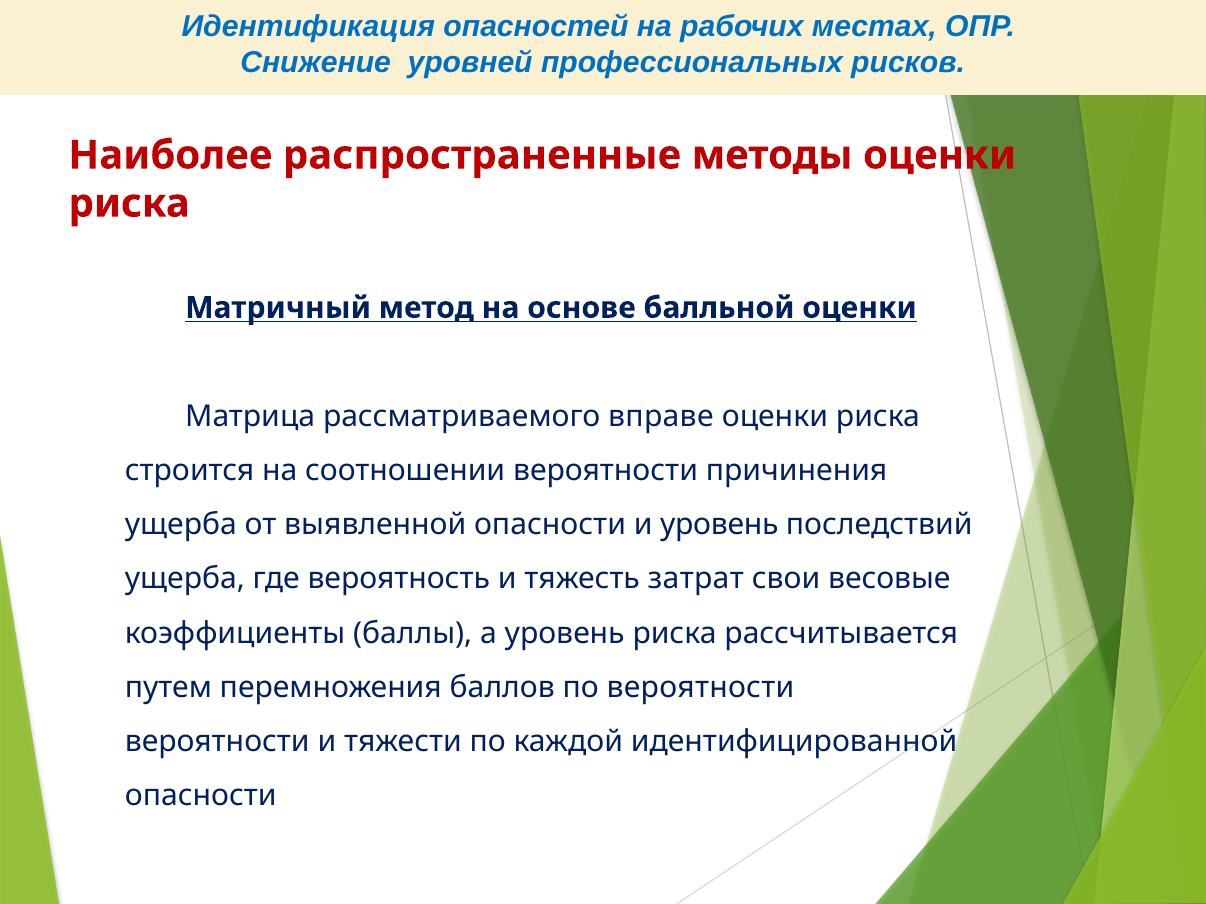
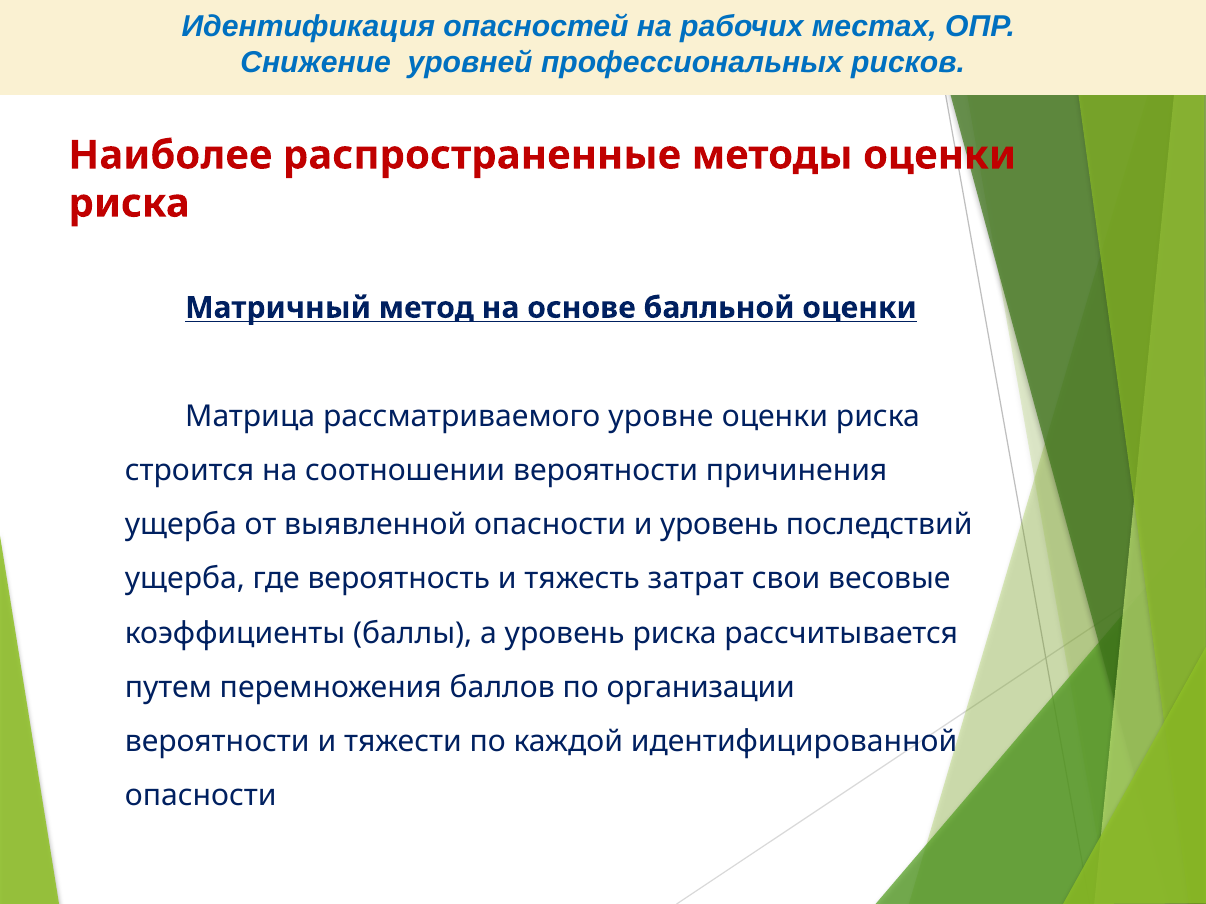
вправе: вправе -> уровне
по вероятности: вероятности -> организации
